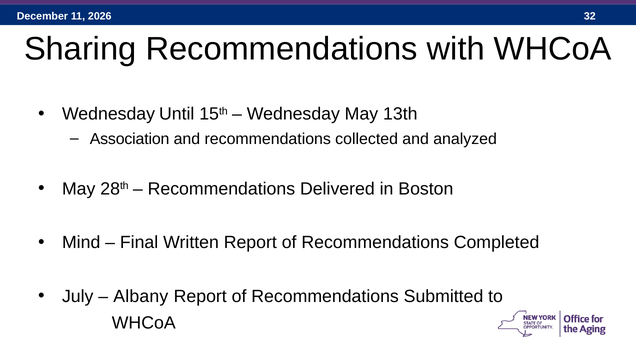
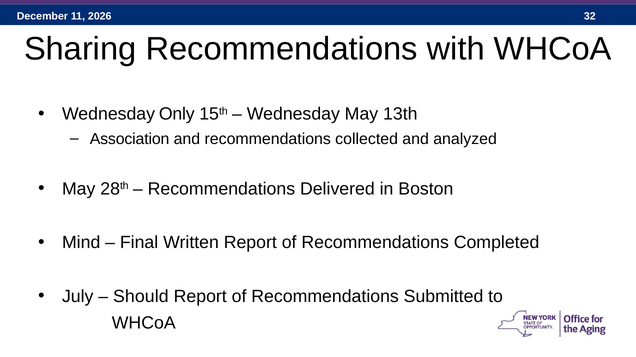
Until: Until -> Only
Albany: Albany -> Should
